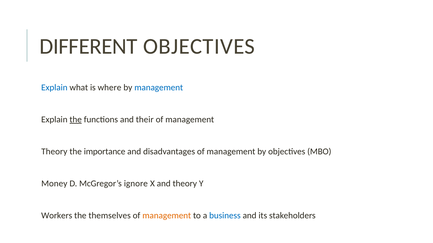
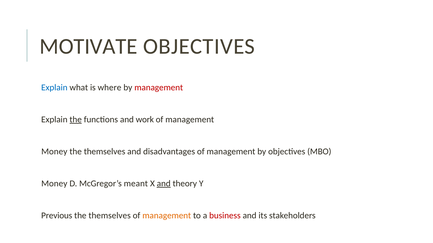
DIFFERENT: DIFFERENT -> MOTIVATE
management at (159, 88) colour: blue -> red
their: their -> work
Theory at (54, 152): Theory -> Money
importance at (105, 152): importance -> themselves
ignore: ignore -> meant
and at (164, 184) underline: none -> present
Workers: Workers -> Previous
business colour: blue -> red
